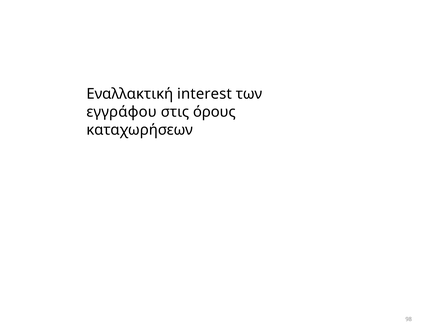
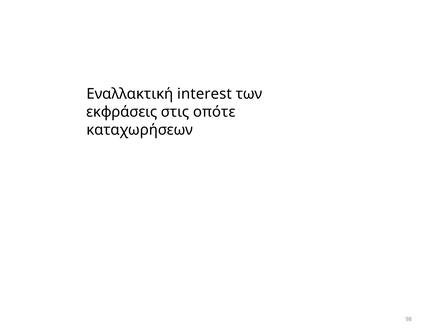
εγγράφου: εγγράφου -> εκφράσεις
όρους: όρους -> οπότε
